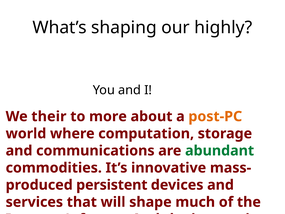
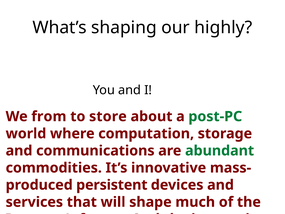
their: their -> from
more: more -> store
post-PC colour: orange -> green
